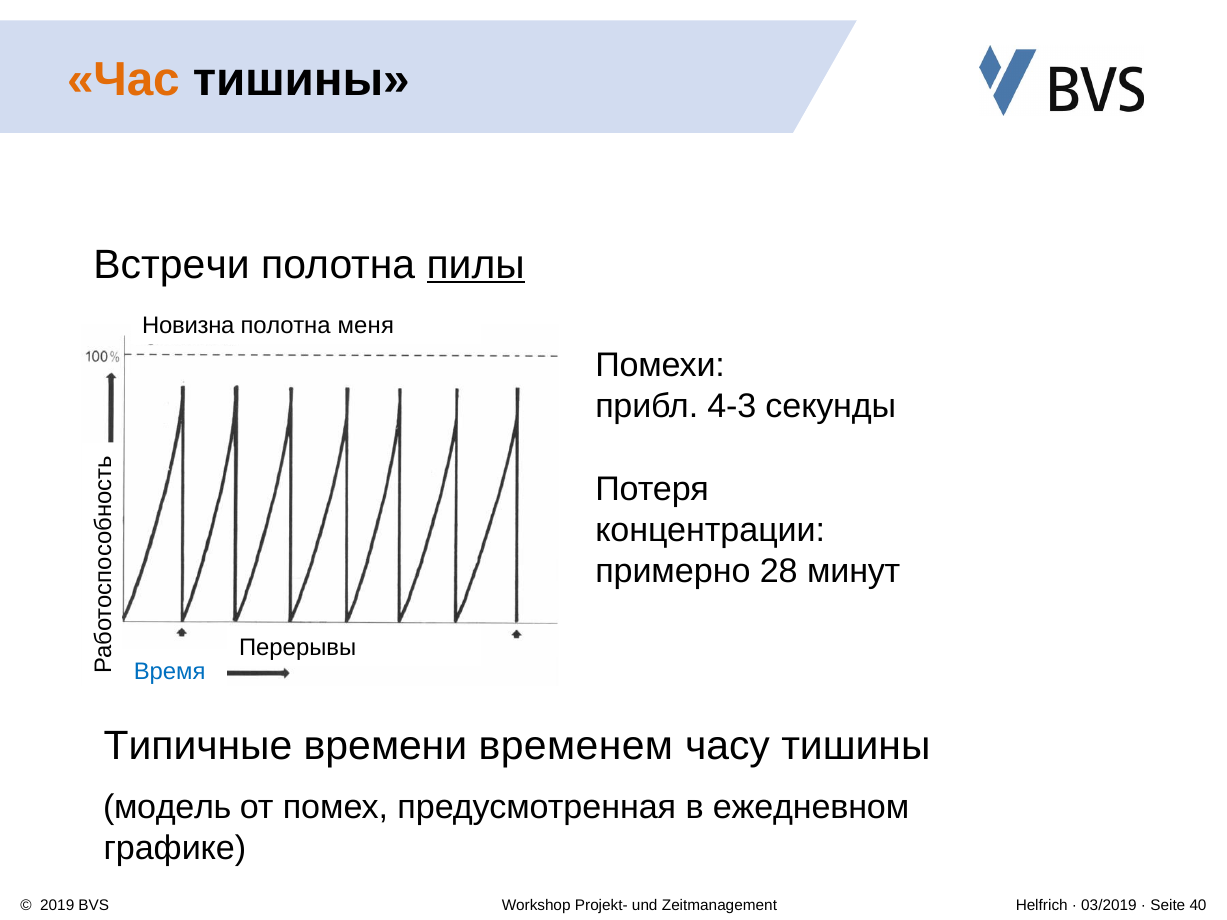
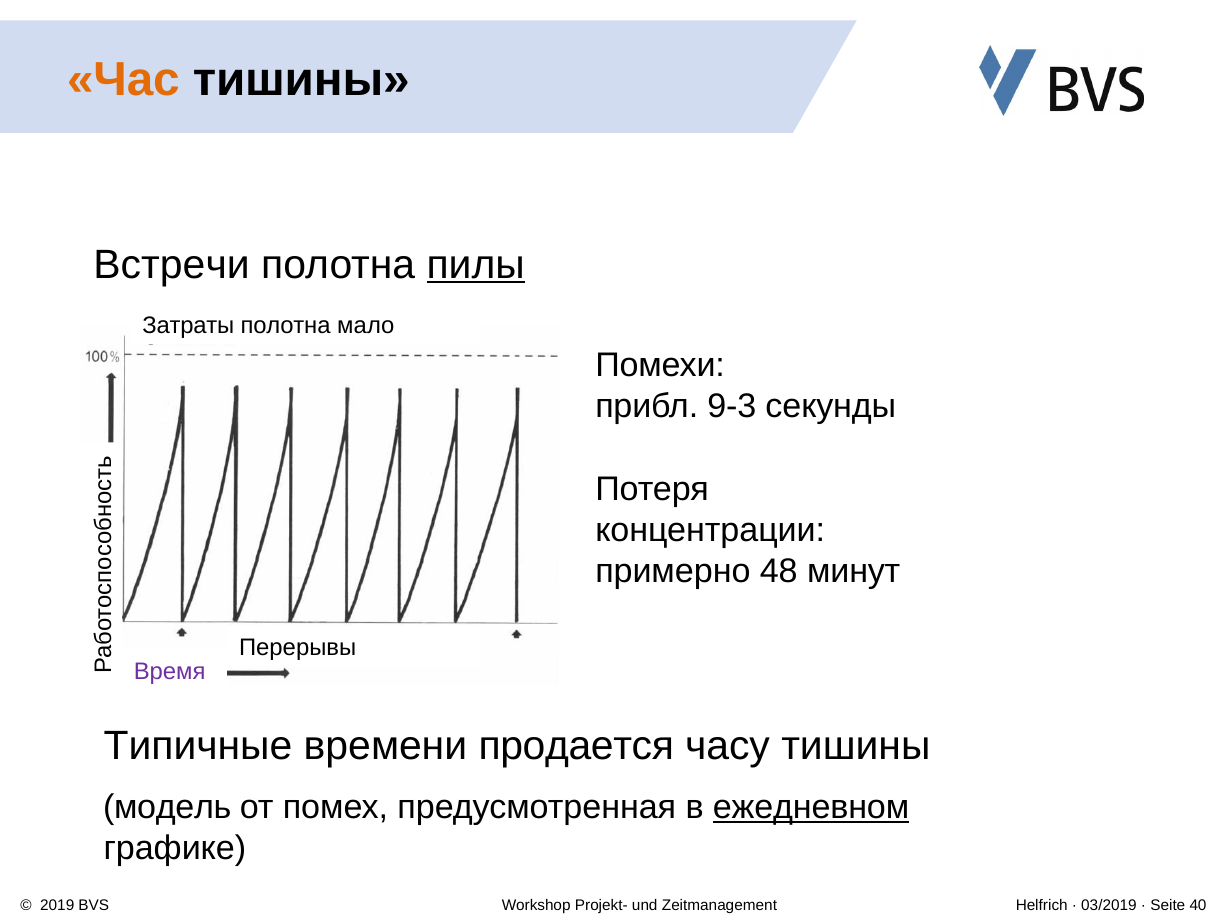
Новизна: Новизна -> Затраты
меня: меня -> мало
4-3: 4-3 -> 9-3
28: 28 -> 48
Время colour: blue -> purple
временем: временем -> продается
ежедневном underline: none -> present
